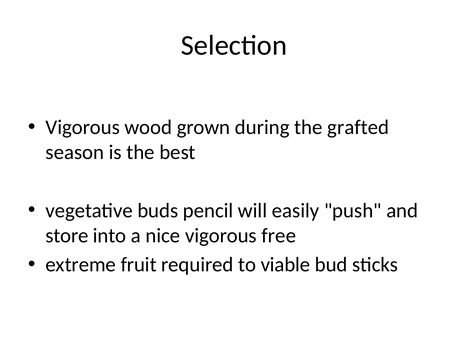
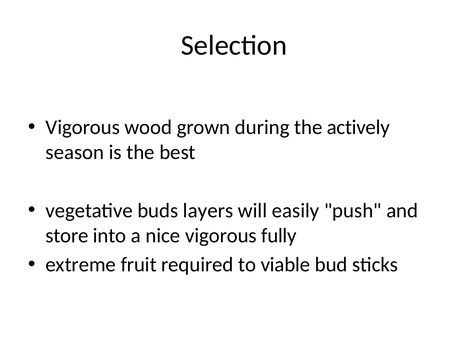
grafted: grafted -> actively
pencil: pencil -> layers
free: free -> fully
